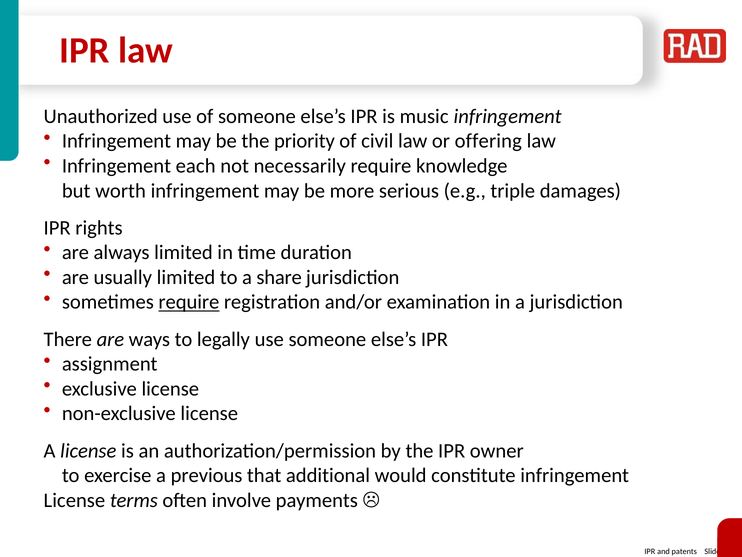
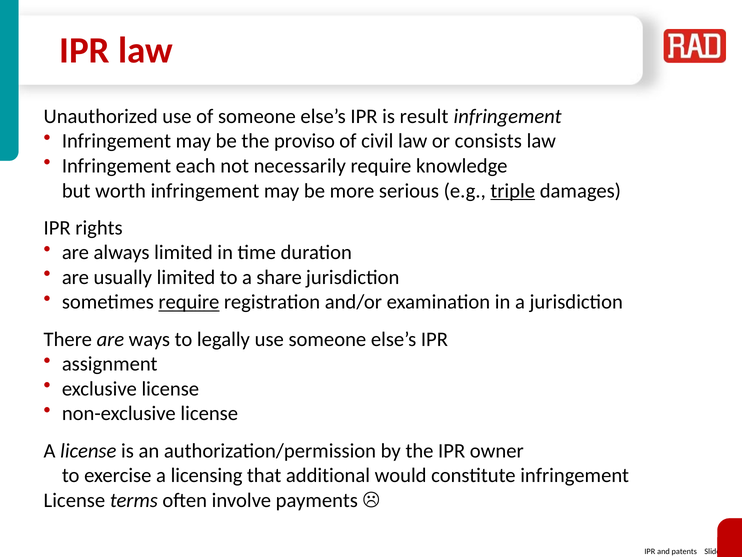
music: music -> result
priority: priority -> proviso
offering: offering -> consists
triple underline: none -> present
previous: previous -> licensing
